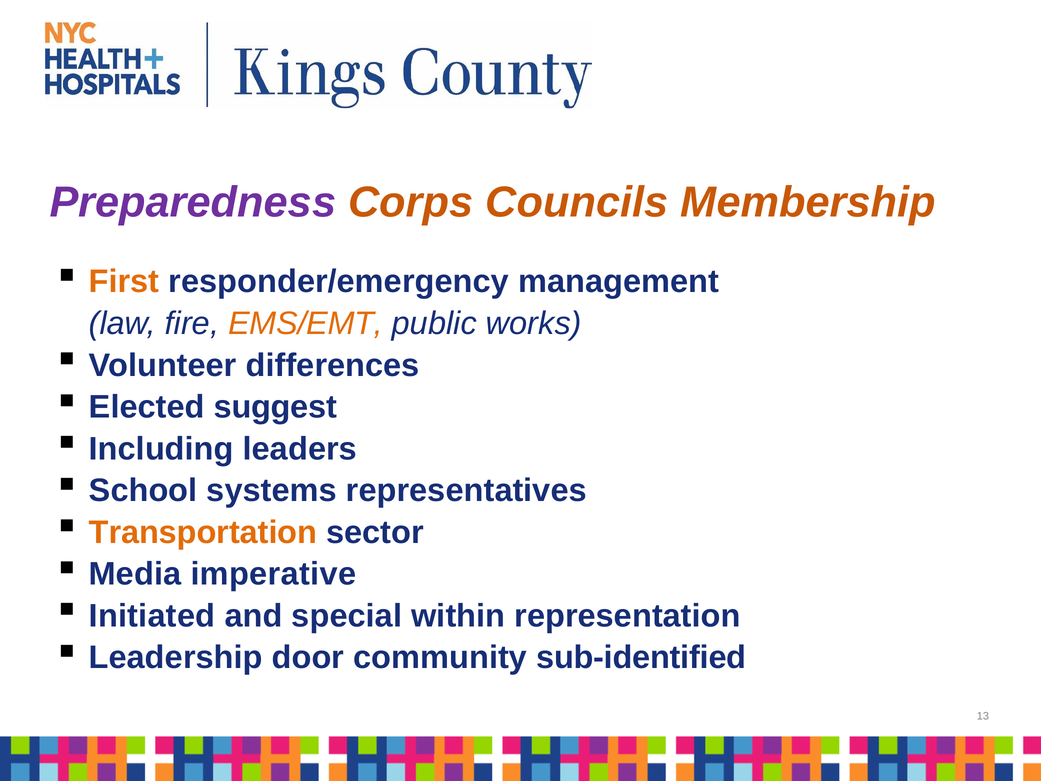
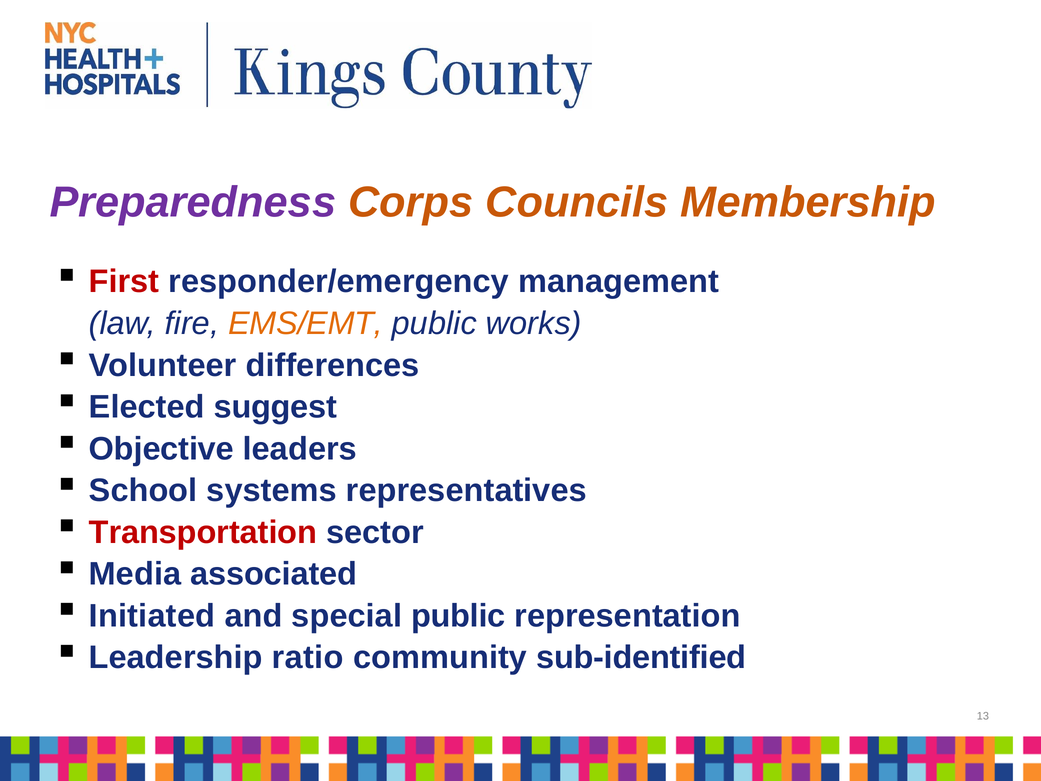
First colour: orange -> red
Including: Including -> Objective
Transportation colour: orange -> red
imperative: imperative -> associated
special within: within -> public
door: door -> ratio
